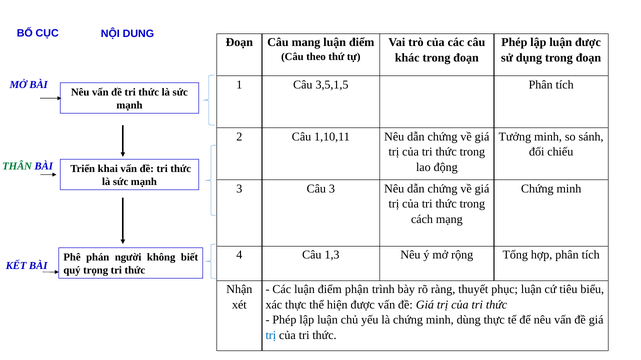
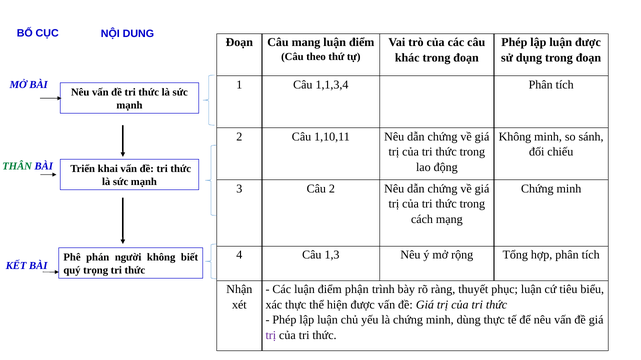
3,5,1,5: 3,5,1,5 -> 1,1,3,4
Tưởng at (515, 137): Tưởng -> Không
Câu 3: 3 -> 2
trị at (271, 336) colour: blue -> purple
